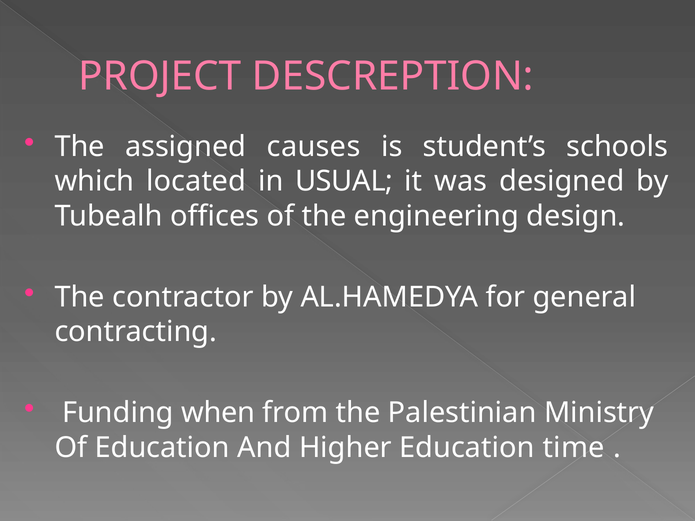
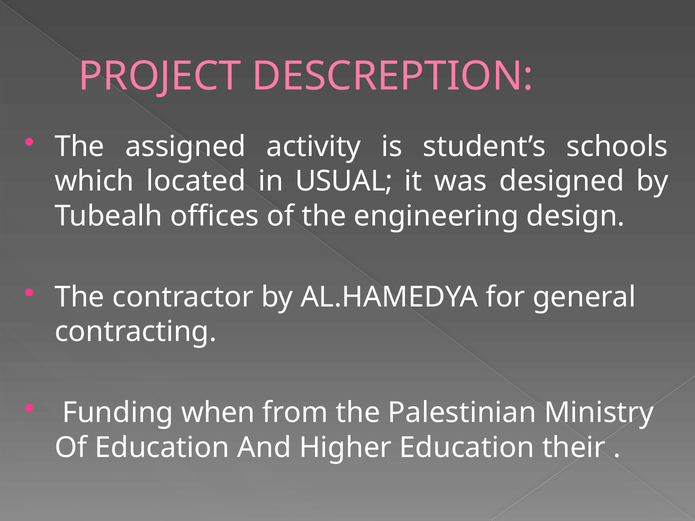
causes: causes -> activity
time: time -> their
